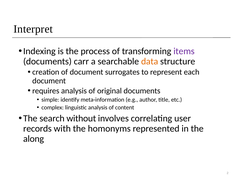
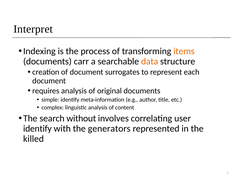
items colour: purple -> orange
records at (37, 129): records -> identify
homonyms: homonyms -> generators
along: along -> killed
